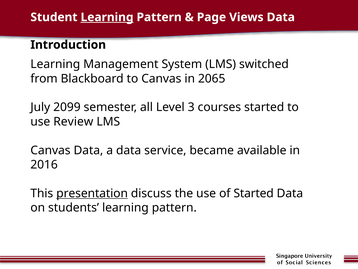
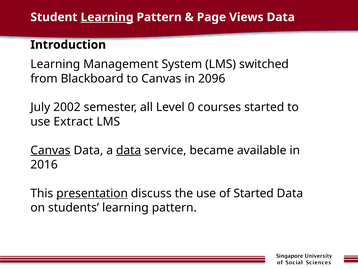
2065: 2065 -> 2096
2099: 2099 -> 2002
3: 3 -> 0
Review: Review -> Extract
Canvas at (50, 150) underline: none -> present
data at (129, 150) underline: none -> present
